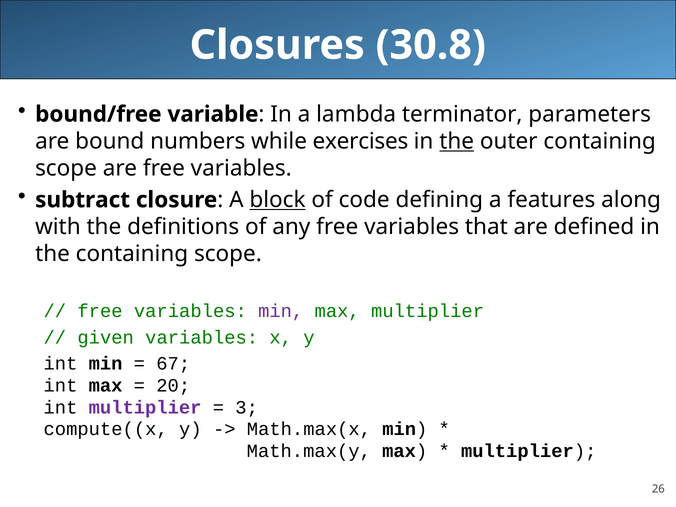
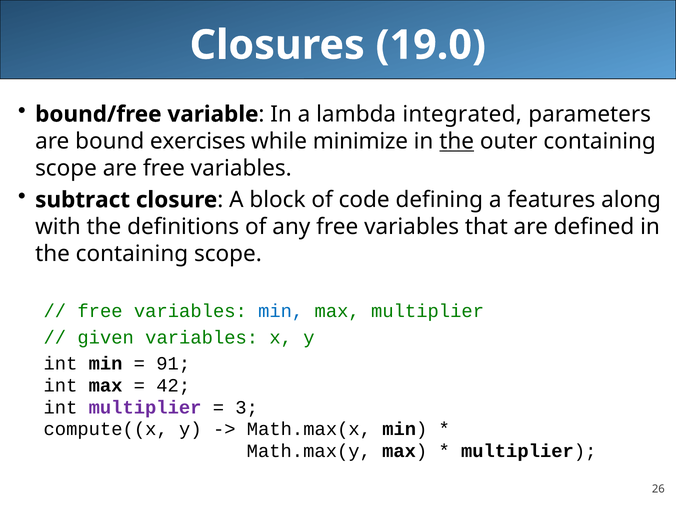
30.8: 30.8 -> 19.0
terminator: terminator -> integrated
numbers: numbers -> exercises
exercises: exercises -> minimize
block underline: present -> none
min at (281, 311) colour: purple -> blue
67: 67 -> 91
20: 20 -> 42
